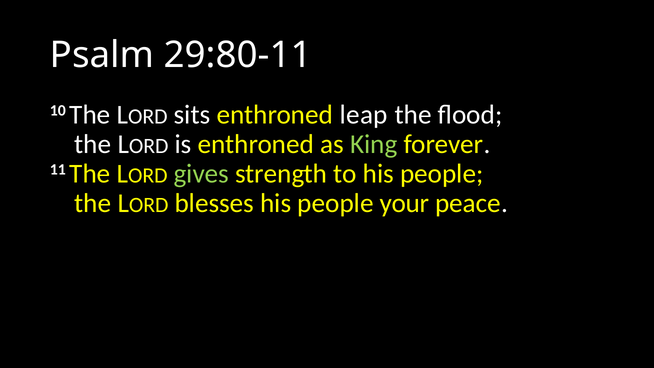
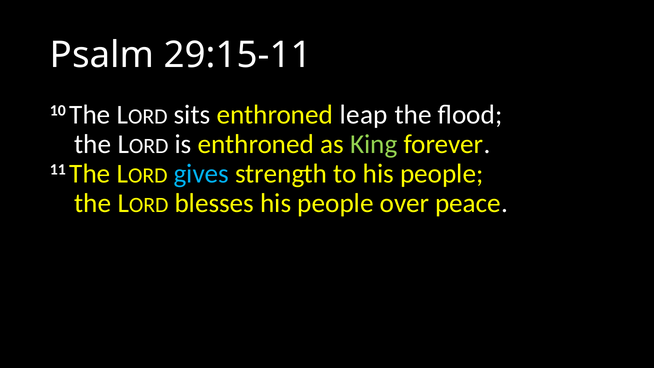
29:80-11: 29:80-11 -> 29:15-11
gives colour: light green -> light blue
your: your -> over
